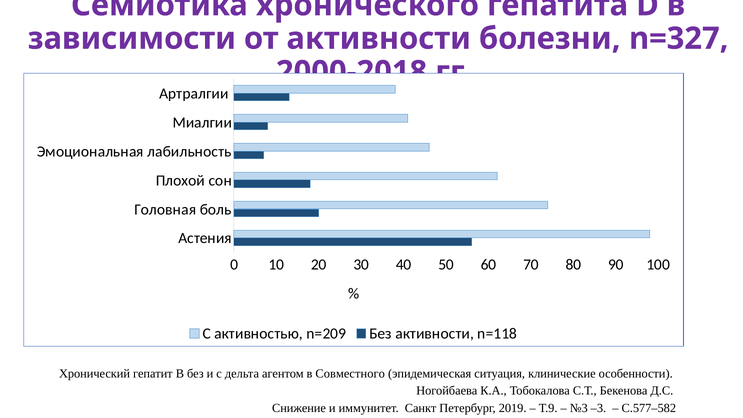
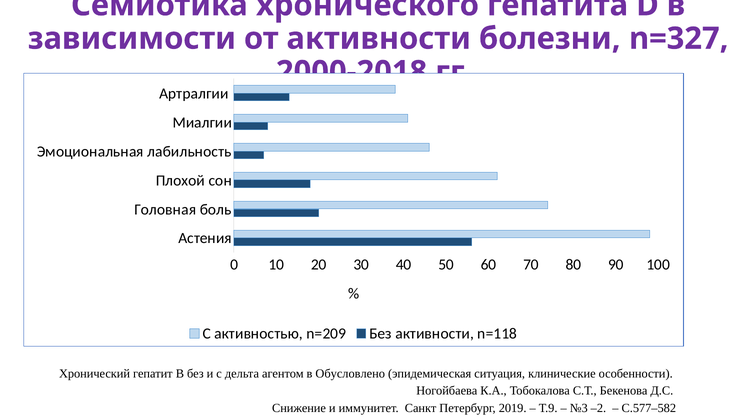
Совместного: Совместного -> Обусловлено
–3: –3 -> –2
